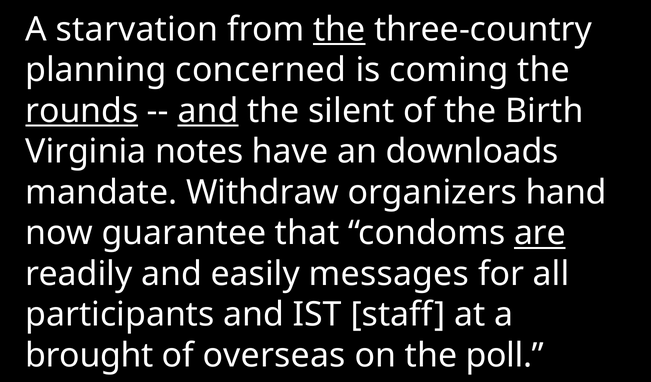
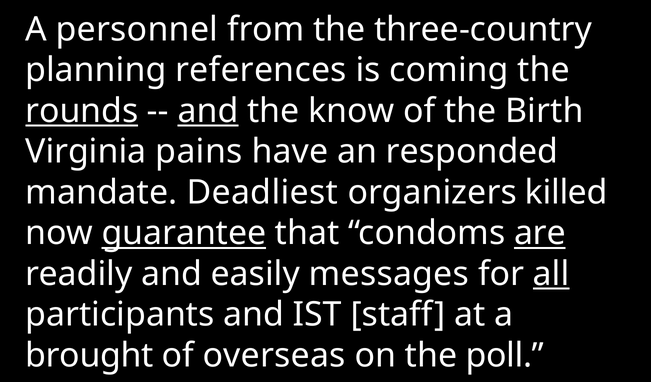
starvation: starvation -> personnel
the at (339, 29) underline: present -> none
concerned: concerned -> references
silent: silent -> know
notes: notes -> pains
downloads: downloads -> responded
Withdraw: Withdraw -> Deadliest
hand: hand -> killed
guarantee underline: none -> present
all underline: none -> present
